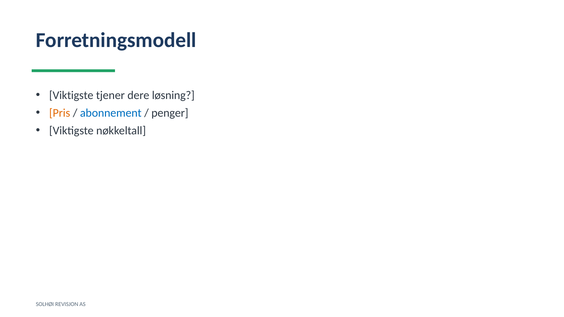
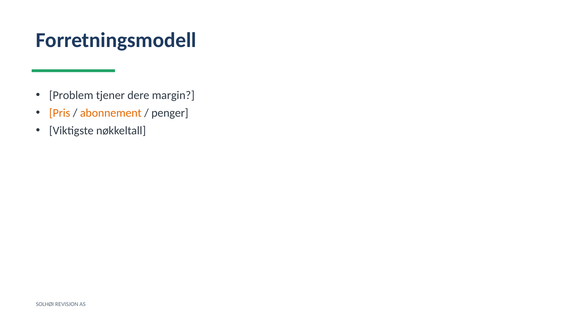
Viktigste at (71, 96): Viktigste -> Problem
løsning: løsning -> margin
abonnement colour: blue -> orange
